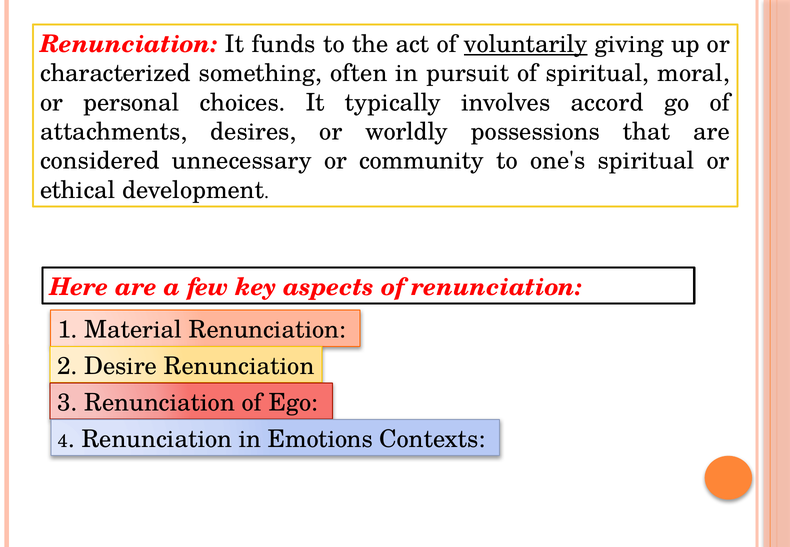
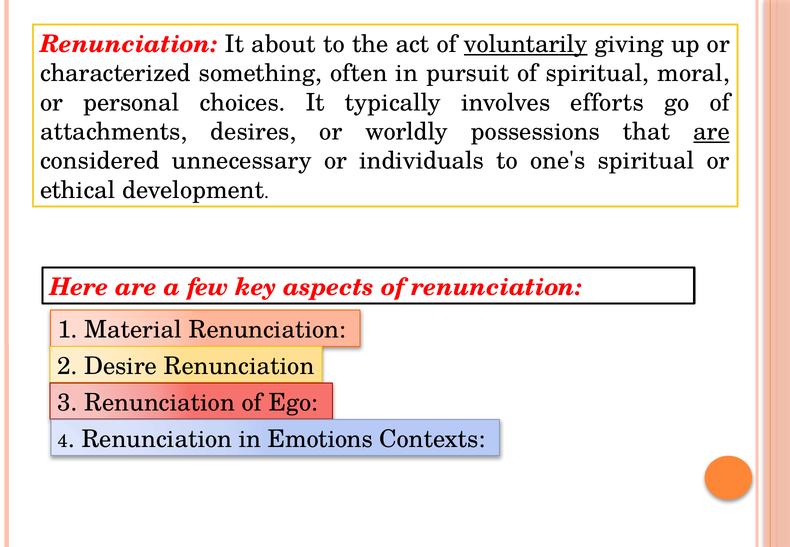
funds: funds -> about
accord: accord -> efforts
are at (711, 132) underline: none -> present
community: community -> individuals
